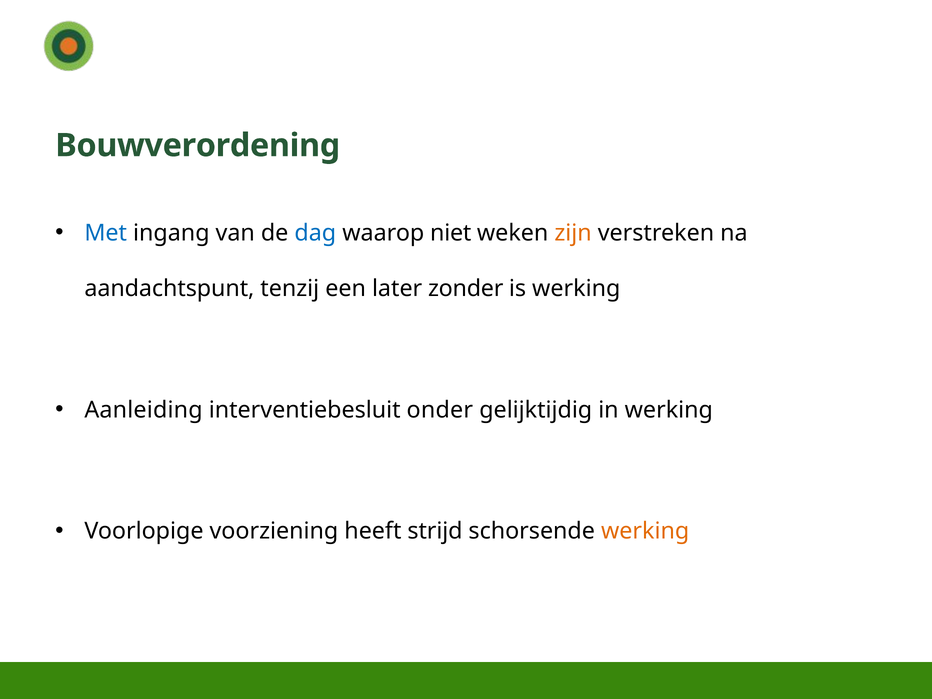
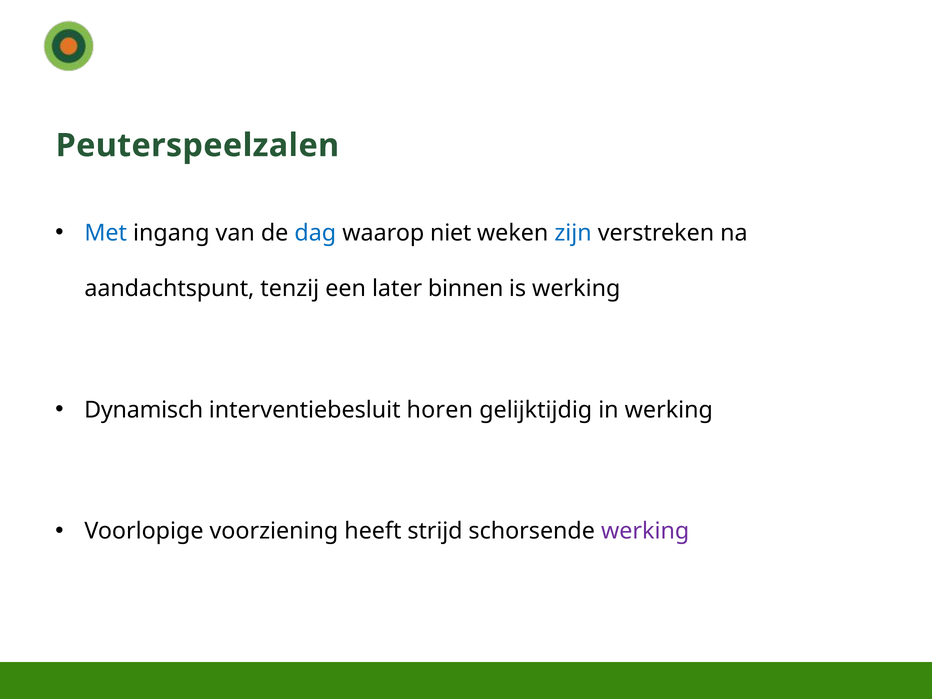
Bouwverordening: Bouwverordening -> Peuterspeelzalen
zijn colour: orange -> blue
zonder: zonder -> binnen
Aanleiding: Aanleiding -> Dynamisch
onder: onder -> horen
werking at (645, 531) colour: orange -> purple
